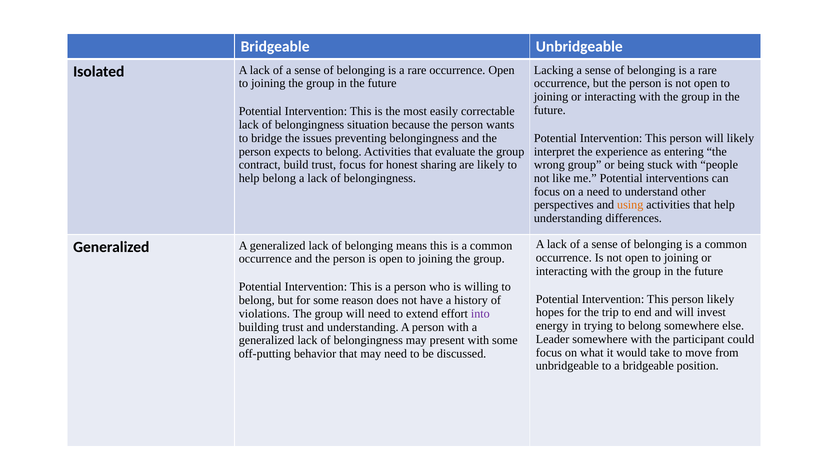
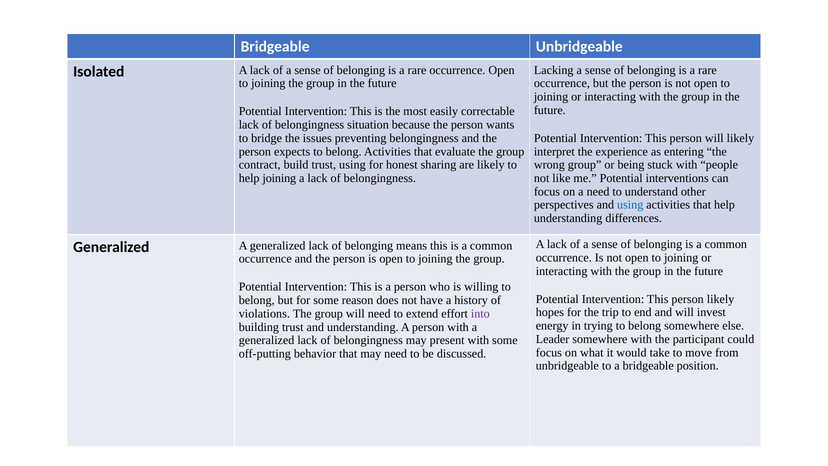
trust focus: focus -> using
help belong: belong -> joining
using at (630, 205) colour: orange -> blue
